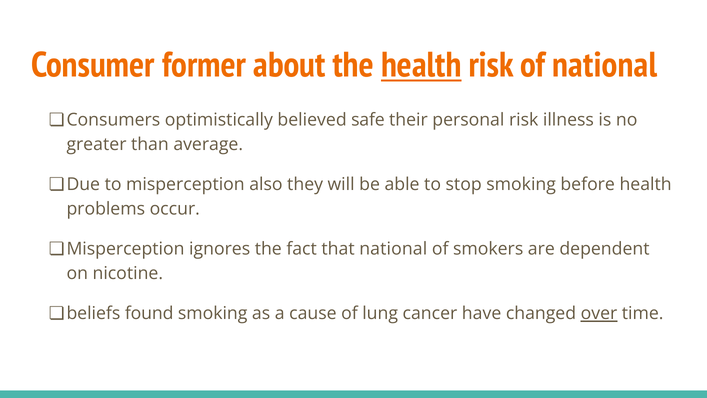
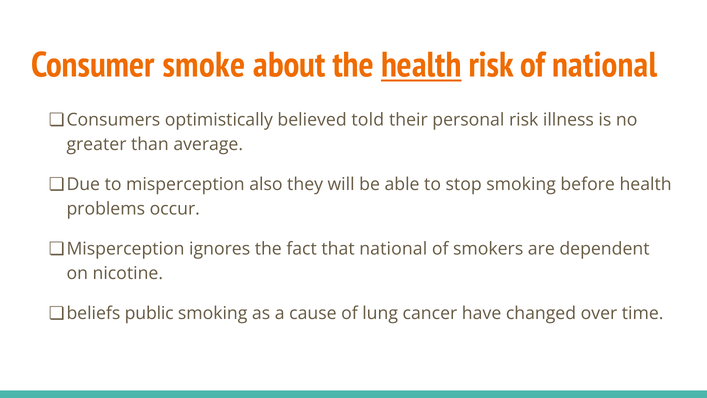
former: former -> smoke
safe: safe -> told
found: found -> public
over underline: present -> none
